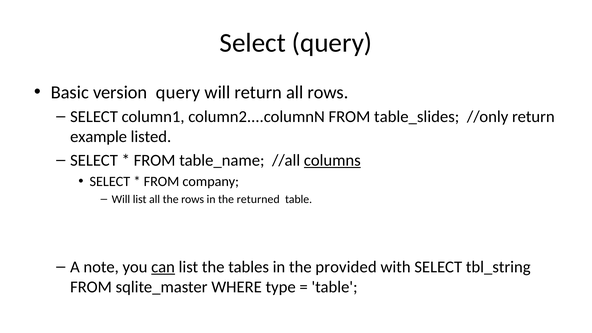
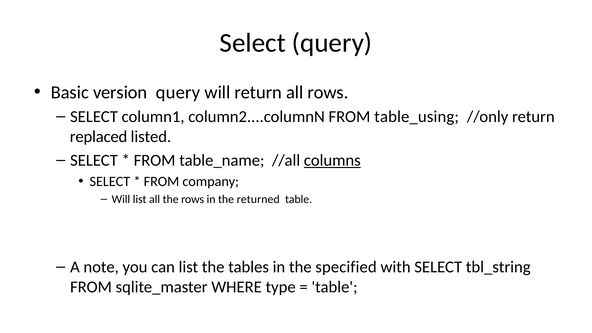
table_slides: table_slides -> table_using
example: example -> replaced
can underline: present -> none
provided: provided -> specified
